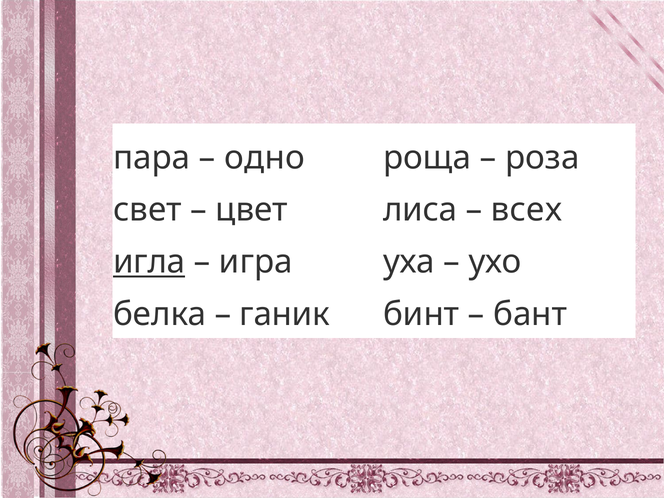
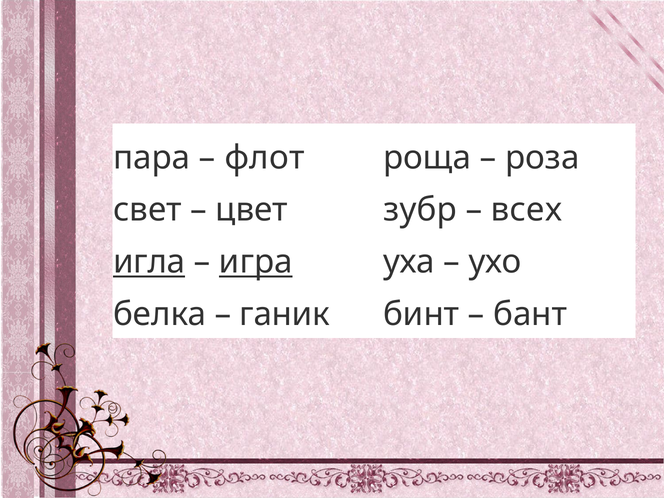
одно: одно -> флот
лиса: лиса -> зубр
игра underline: none -> present
